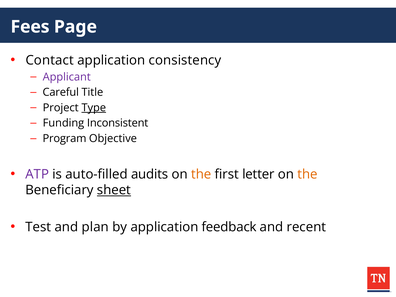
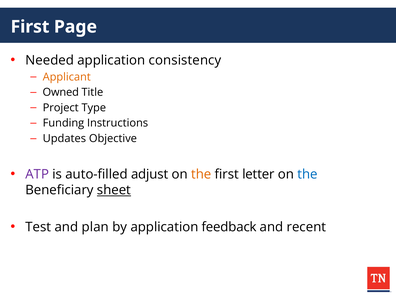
Fees at (30, 27): Fees -> First
Contact: Contact -> Needed
Applicant colour: purple -> orange
Careful: Careful -> Owned
Type underline: present -> none
Inconsistent: Inconsistent -> Instructions
Program: Program -> Updates
audits: audits -> adjust
the at (307, 174) colour: orange -> blue
